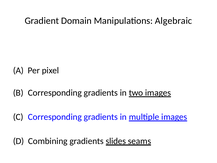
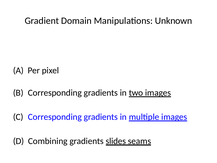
Algebraic: Algebraic -> Unknown
